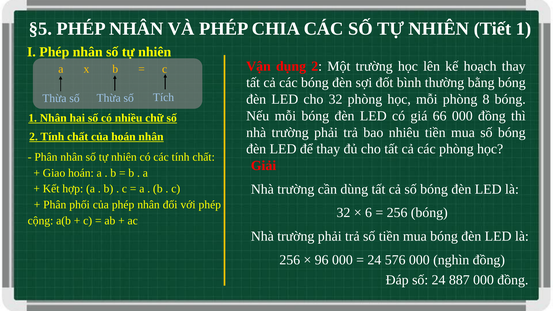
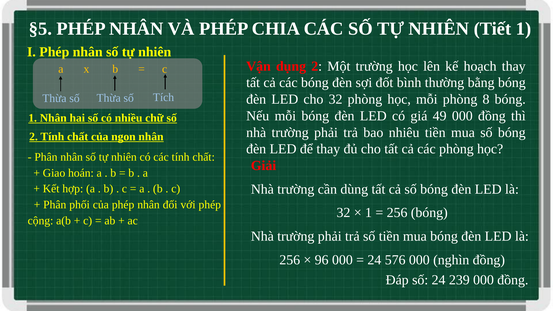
66: 66 -> 49
của hoán: hoán -> ngon
6 at (369, 213): 6 -> 1
887: 887 -> 239
